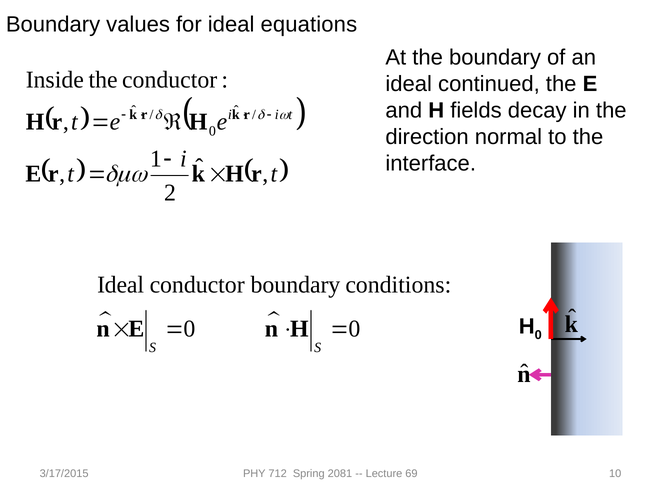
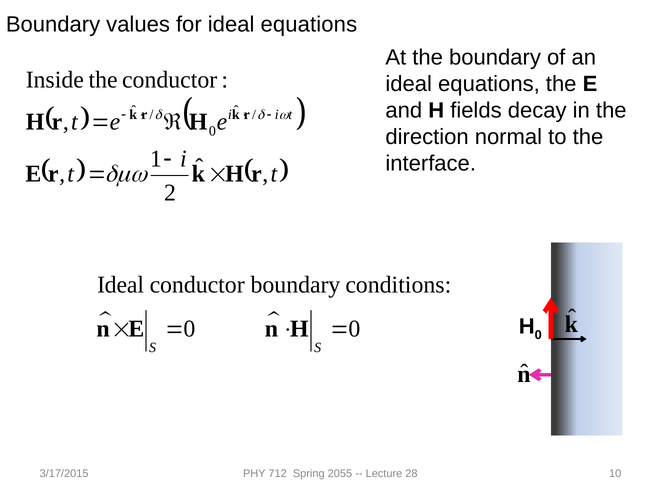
continued at (489, 84): continued -> equations
2081: 2081 -> 2055
69: 69 -> 28
